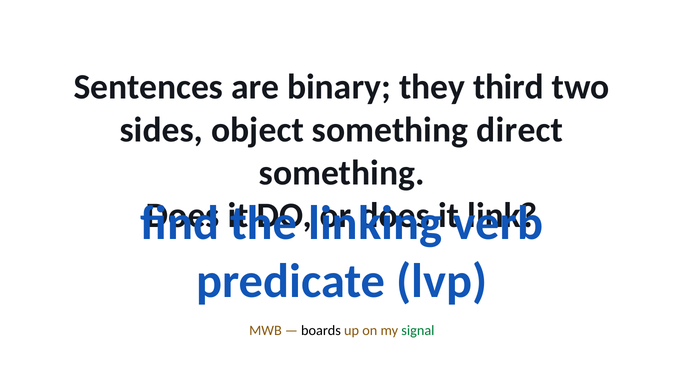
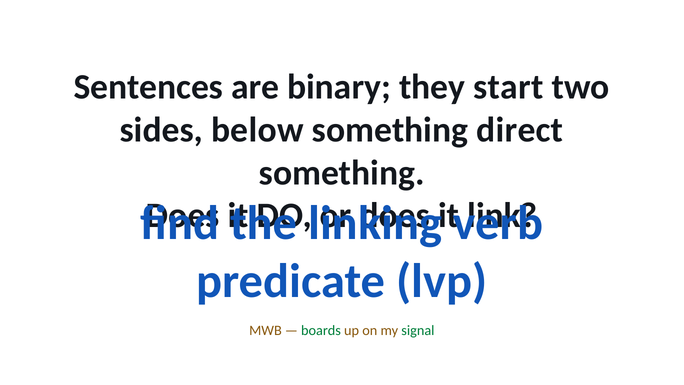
third: third -> start
object: object -> below
boards colour: black -> green
